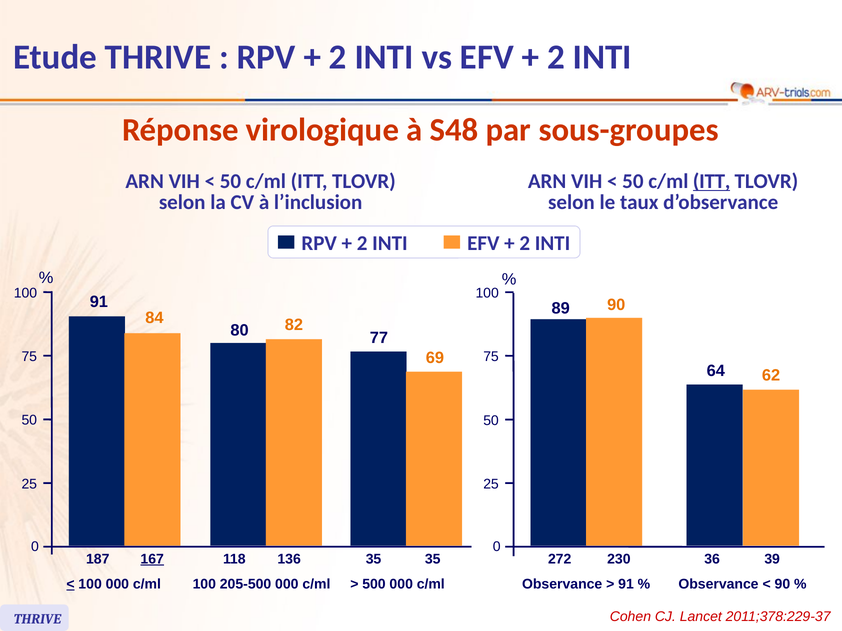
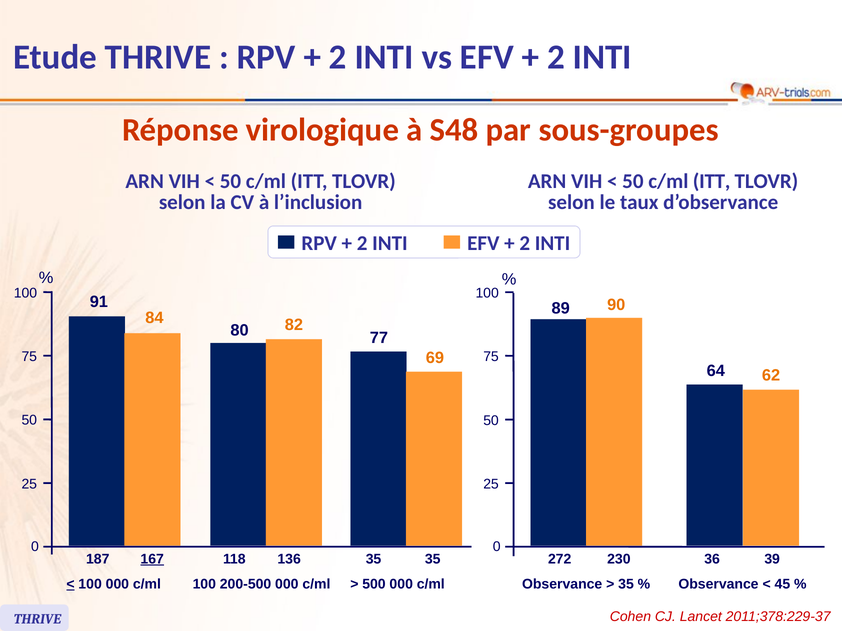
ITT at (712, 182) underline: present -> none
205-500: 205-500 -> 200-500
91 at (626, 584): 91 -> 35
90 at (782, 584): 90 -> 45
